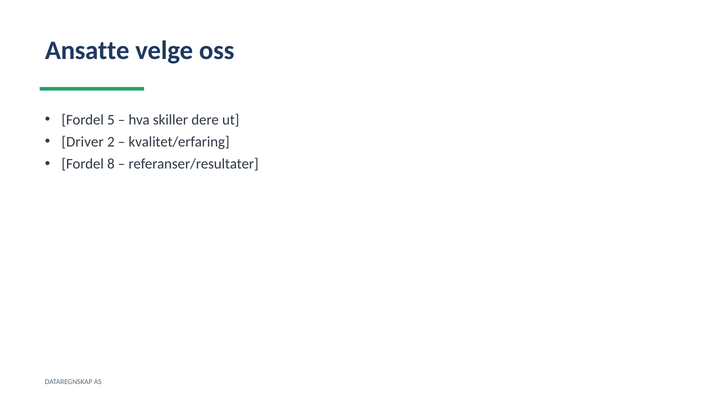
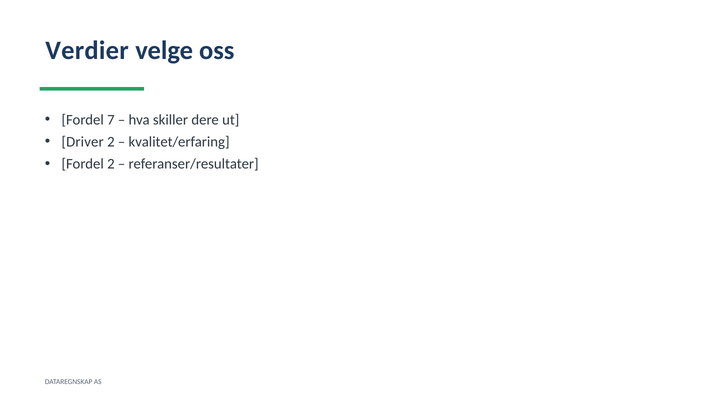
Ansatte: Ansatte -> Verdier
5: 5 -> 7
Fordel 8: 8 -> 2
